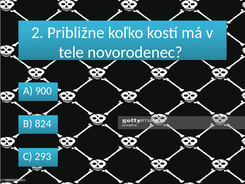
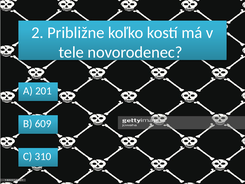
900: 900 -> 201
824: 824 -> 609
293: 293 -> 310
